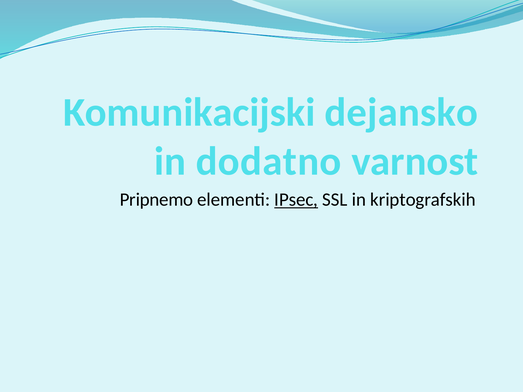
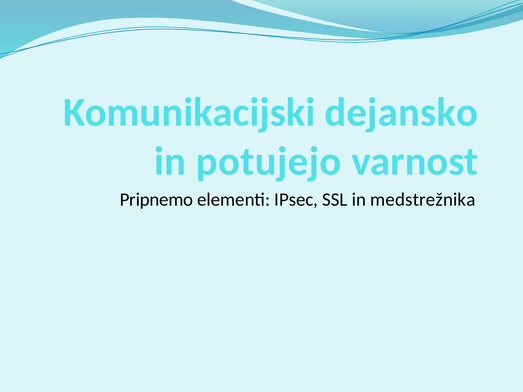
dodatno: dodatno -> potujejo
IPsec underline: present -> none
kriptografskih: kriptografskih -> medstrežnika
